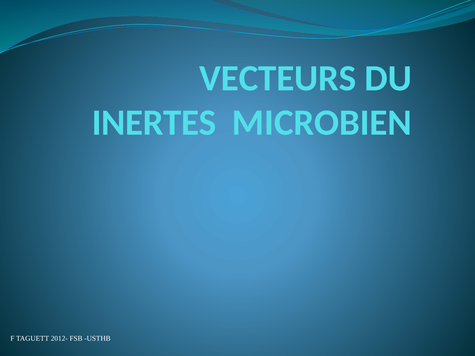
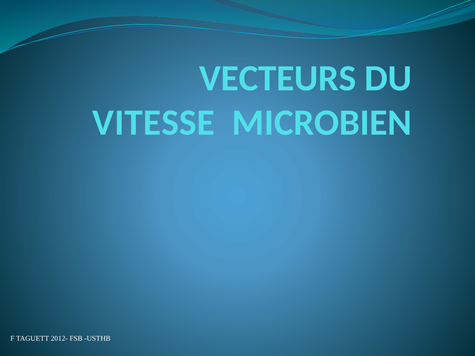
INERTES: INERTES -> VITESSE
